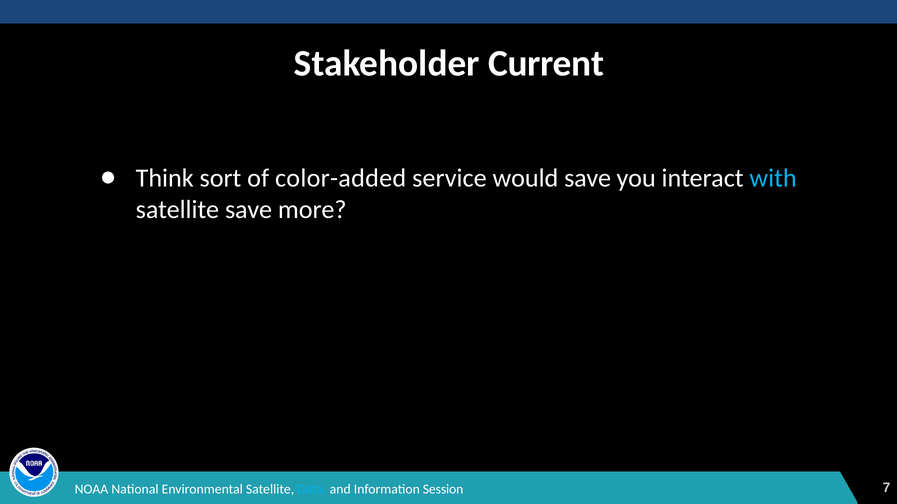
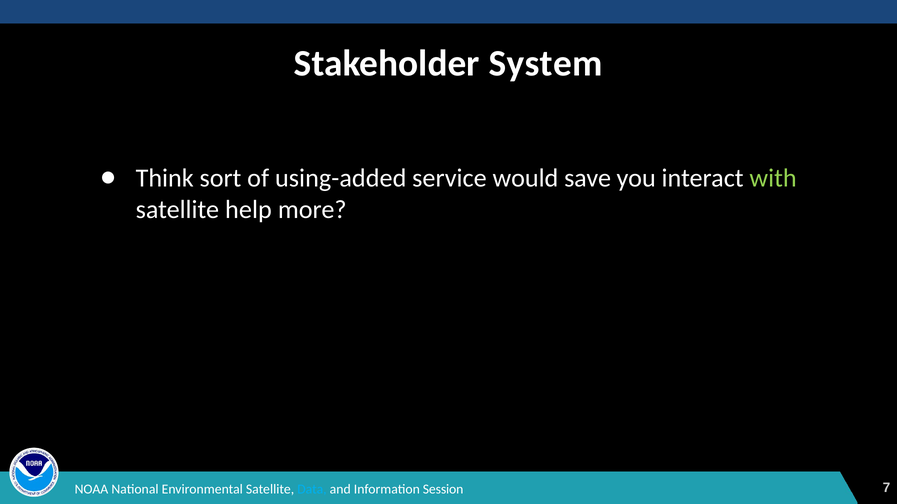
Current: Current -> System
color-added: color-added -> using-added
with colour: light blue -> light green
satellite save: save -> help
